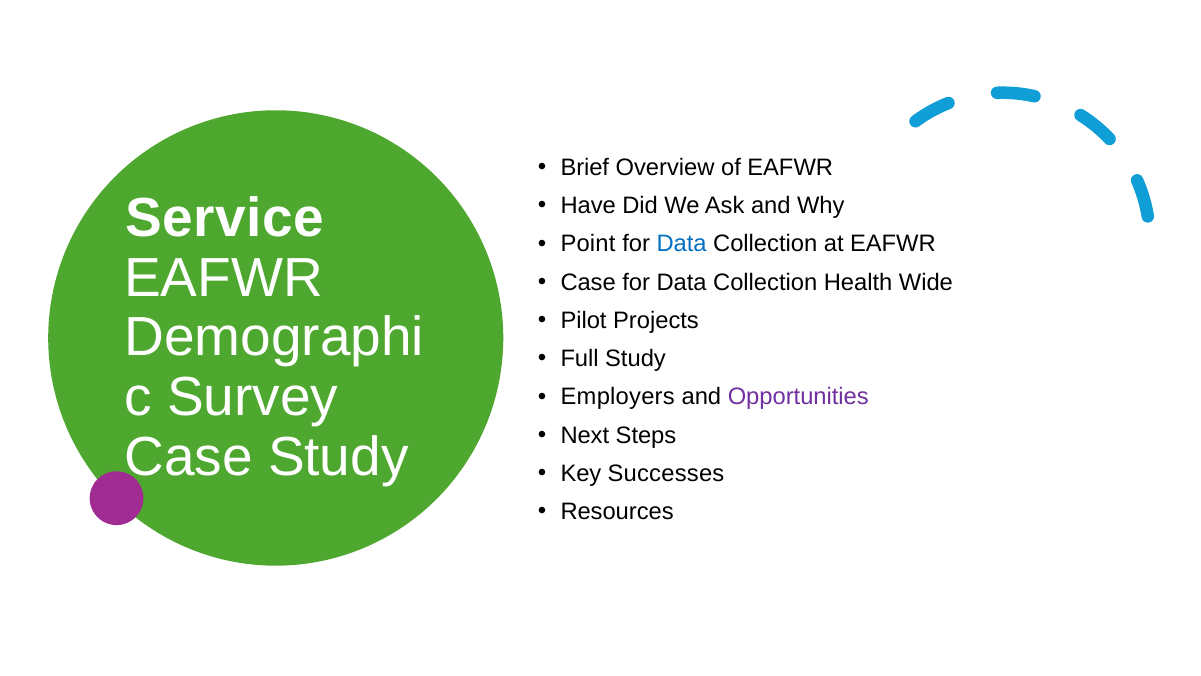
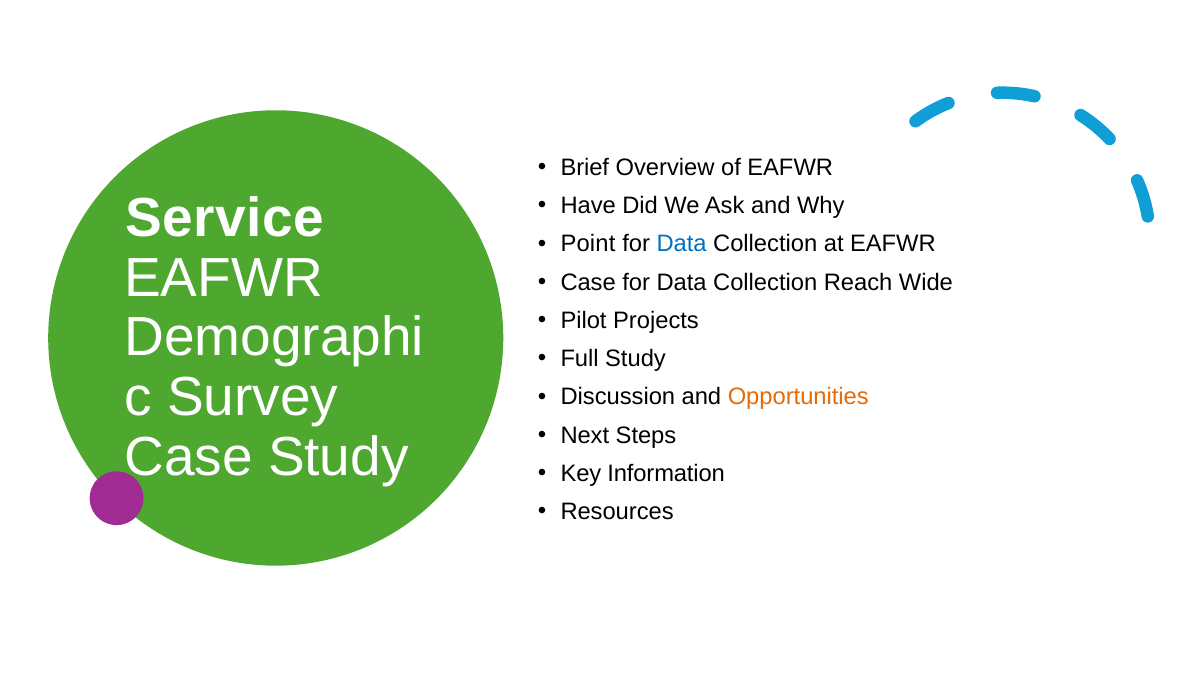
Health: Health -> Reach
Employers: Employers -> Discussion
Opportunities colour: purple -> orange
Successes: Successes -> Information
